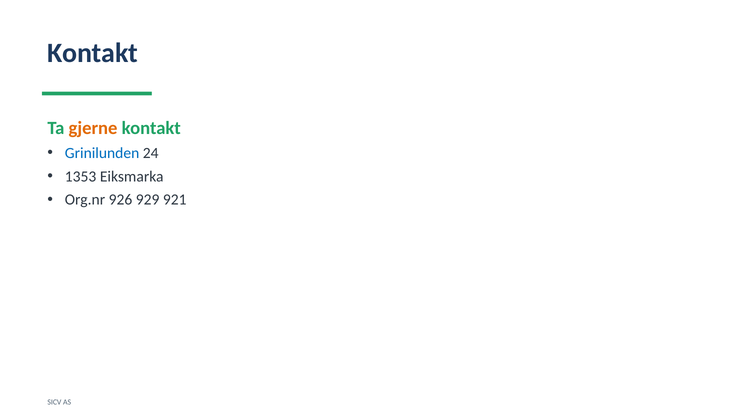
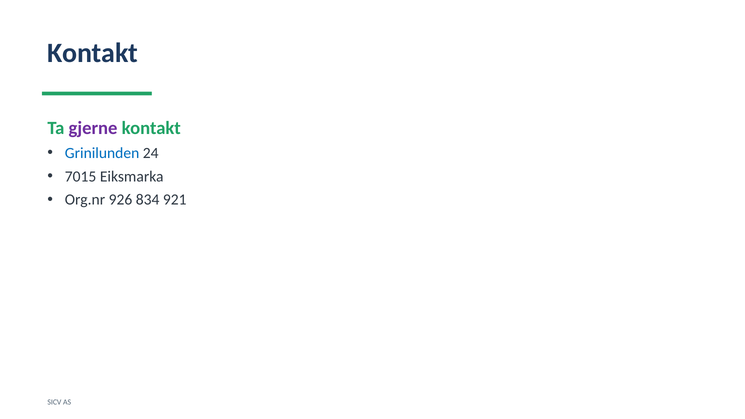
gjerne colour: orange -> purple
1353: 1353 -> 7015
929: 929 -> 834
